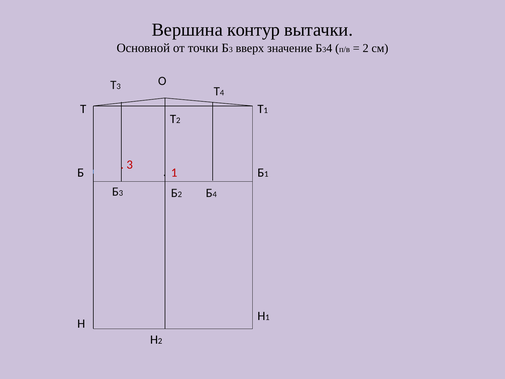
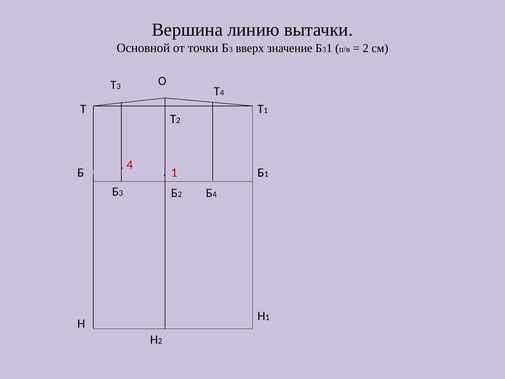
контур: контур -> линию
4 at (329, 48): 4 -> 1
3 at (130, 165): 3 -> 4
